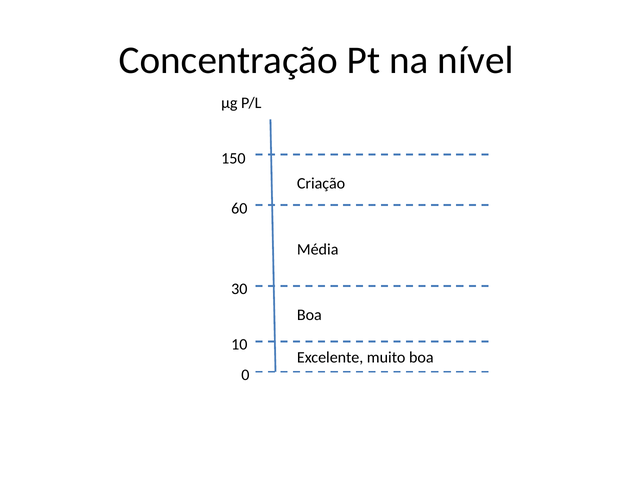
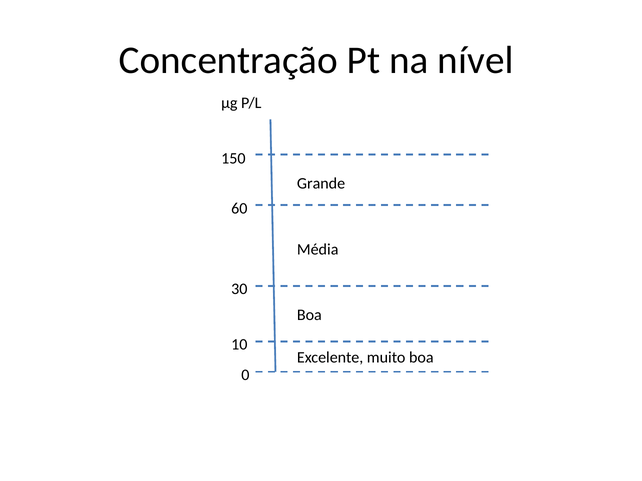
Criação: Criação -> Grande
